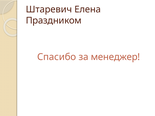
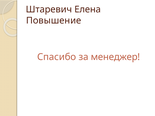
Праздником: Праздником -> Повышение
